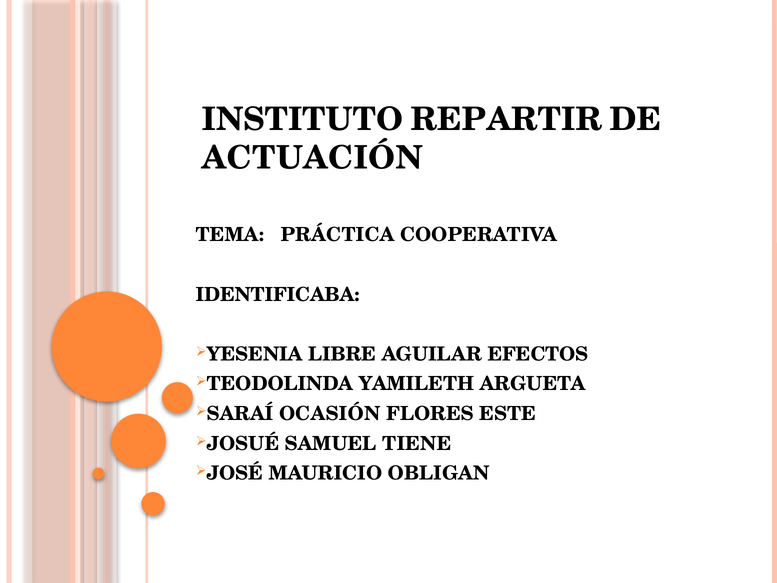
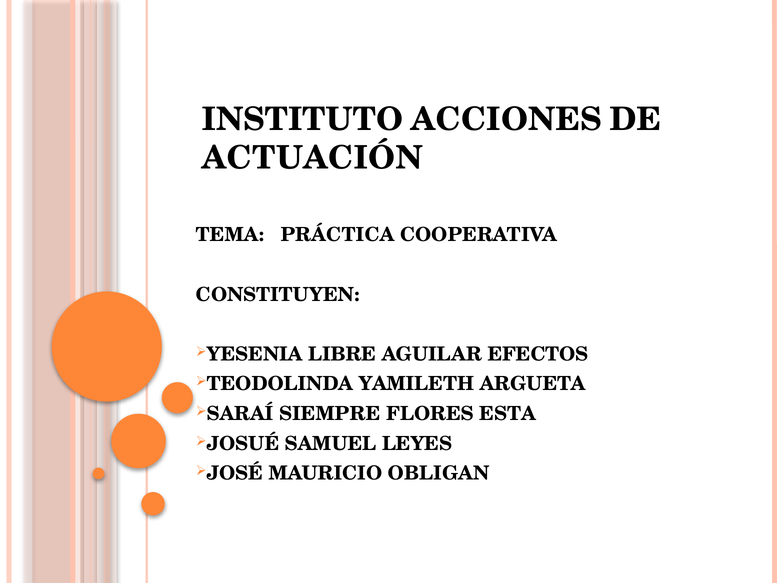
REPARTIR: REPARTIR -> ACCIONES
IDENTIFICABA: IDENTIFICABA -> CONSTITUYEN
OCASIÓN: OCASIÓN -> SIEMPRE
ESTE: ESTE -> ESTA
TIENE: TIENE -> LEYES
